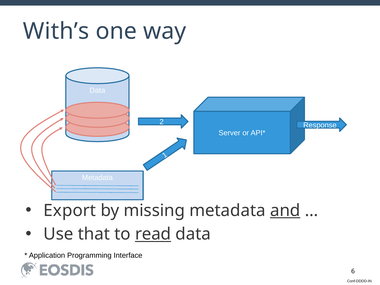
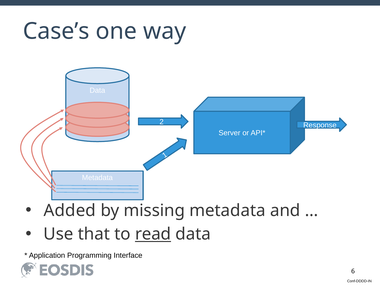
With’s: With’s -> Case’s
Export: Export -> Added
and underline: present -> none
